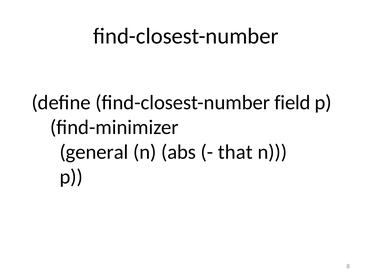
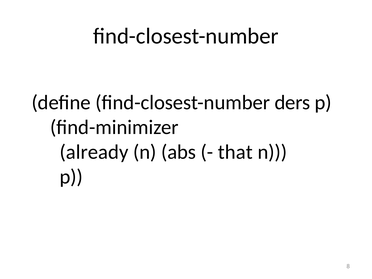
field: field -> ders
general: general -> already
